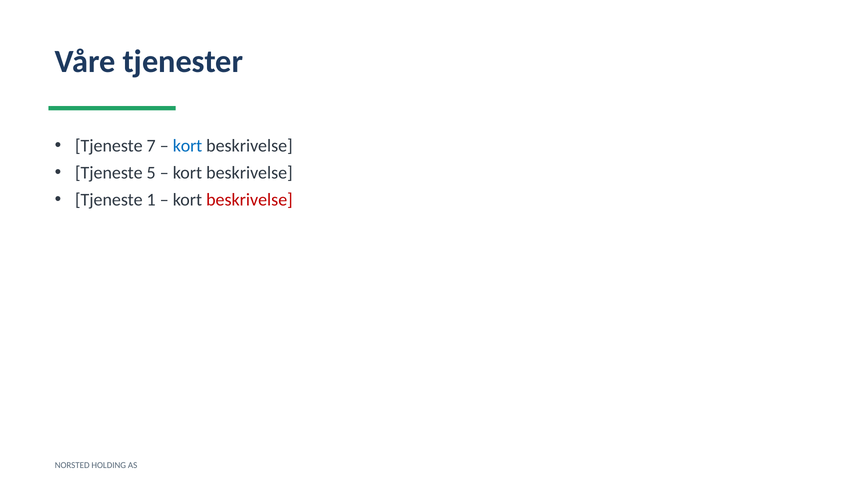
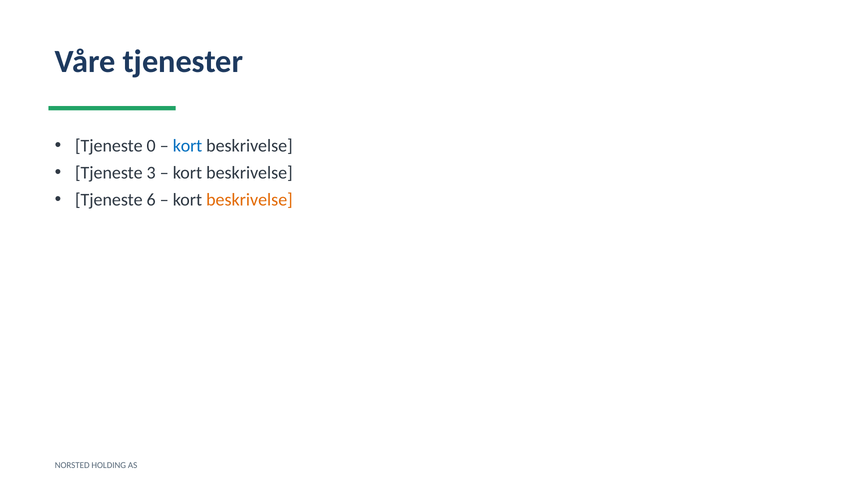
7: 7 -> 0
5: 5 -> 3
1: 1 -> 6
beskrivelse at (249, 200) colour: red -> orange
